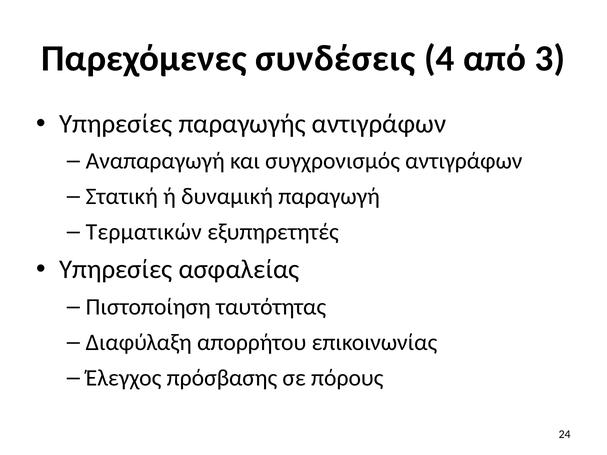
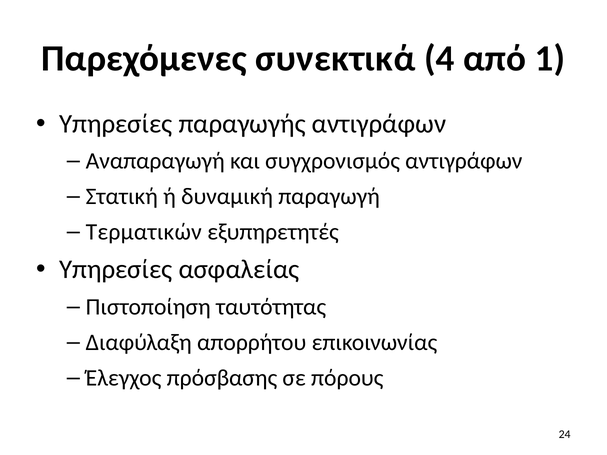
συνδέσεις: συνδέσεις -> συνεκτικά
3: 3 -> 1
